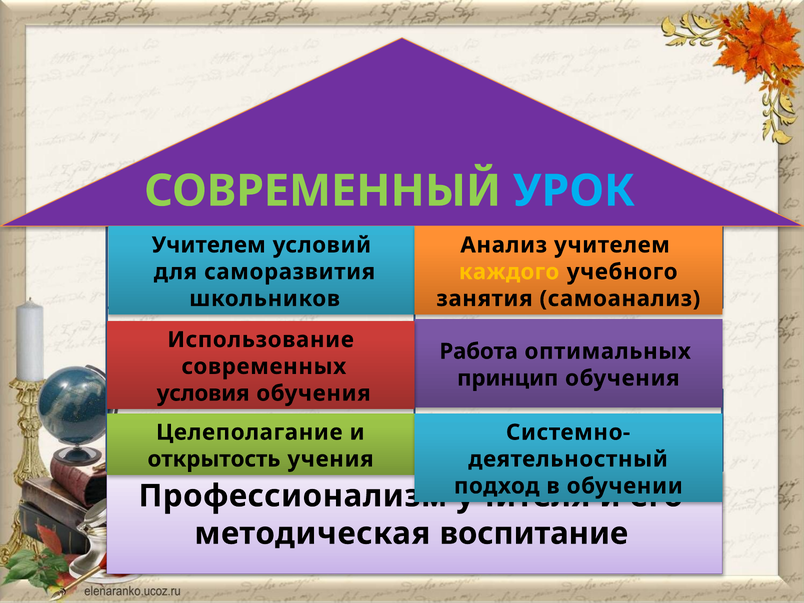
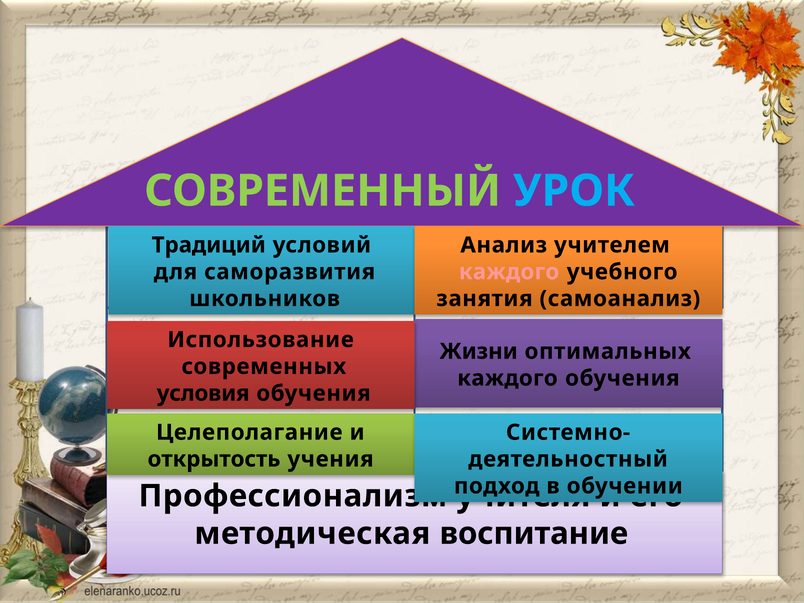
Учителем at (209, 245): Учителем -> Традиций
каждого at (509, 272) colour: yellow -> pink
Работа: Работа -> Жизни
принцип at (508, 378): принцип -> каждого
